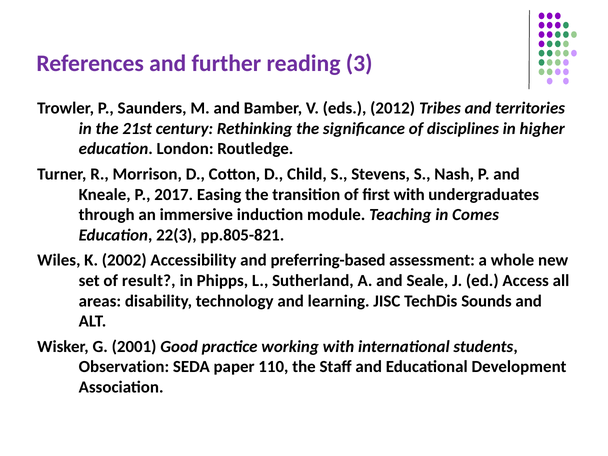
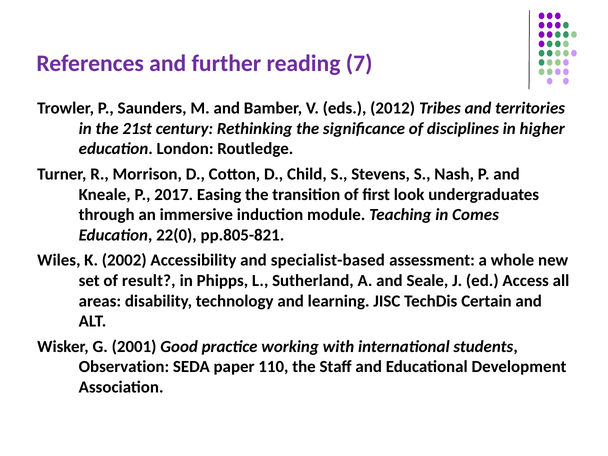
3: 3 -> 7
first with: with -> look
22(3: 22(3 -> 22(0
preferring-based: preferring-based -> specialist-based
Sounds: Sounds -> Certain
